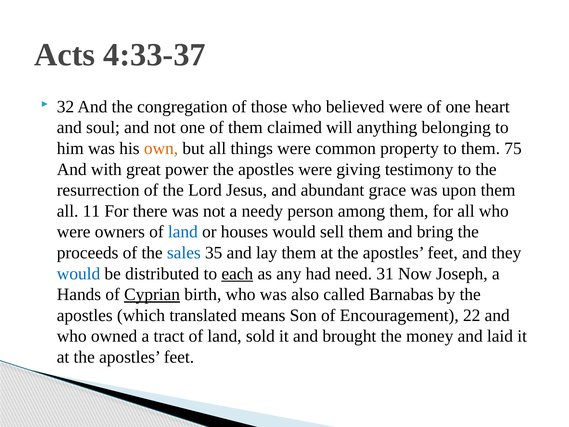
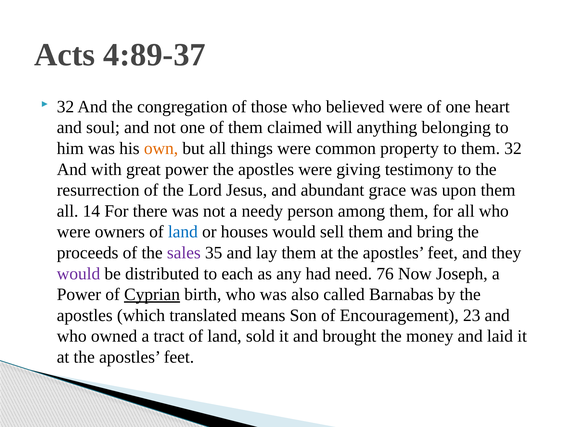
4:33-37: 4:33-37 -> 4:89-37
them 75: 75 -> 32
11: 11 -> 14
sales colour: blue -> purple
would at (79, 273) colour: blue -> purple
each underline: present -> none
31: 31 -> 76
Hands at (79, 294): Hands -> Power
22: 22 -> 23
